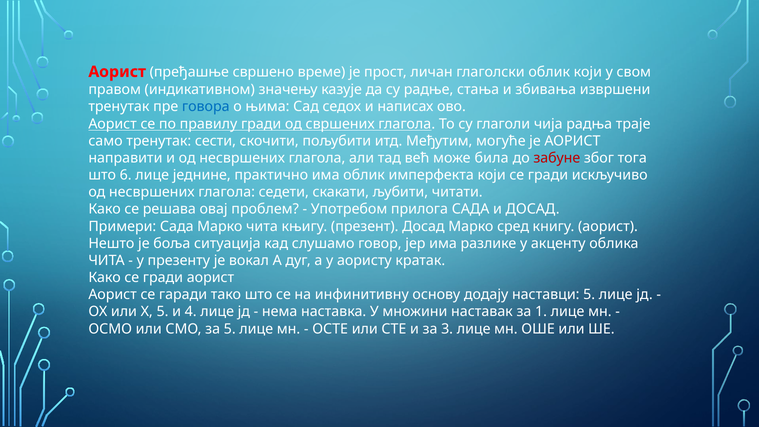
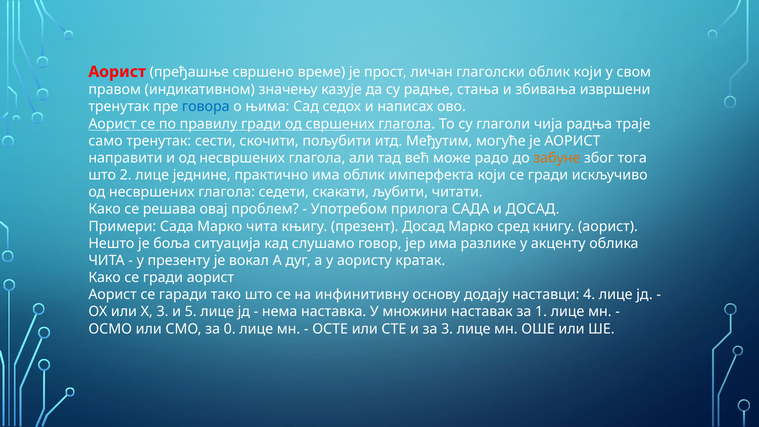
била: била -> радо
забуне colour: red -> orange
6: 6 -> 2
наставци 5: 5 -> 4
Х 5: 5 -> 3
4: 4 -> 5
за 5: 5 -> 0
